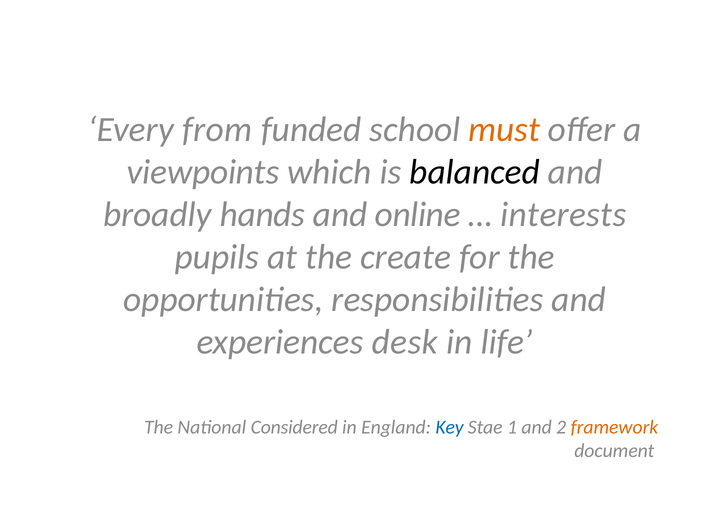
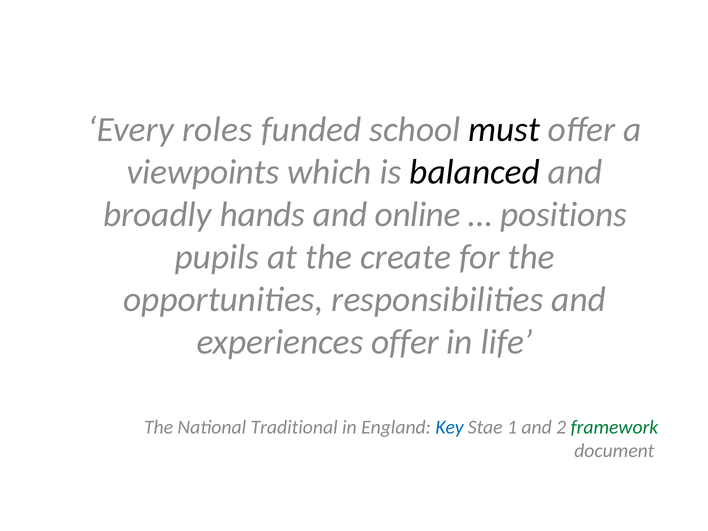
from: from -> roles
must colour: orange -> black
interests: interests -> positions
experiences desk: desk -> offer
Considered: Considered -> Traditional
framework colour: orange -> green
